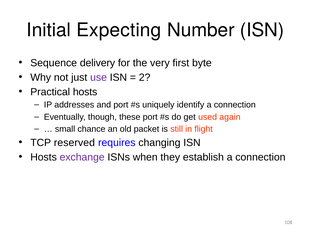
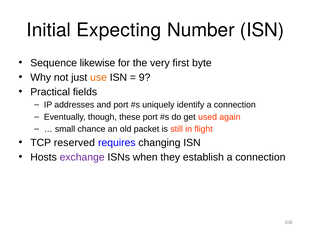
delivery: delivery -> likewise
use colour: purple -> orange
2: 2 -> 9
Practical hosts: hosts -> fields
